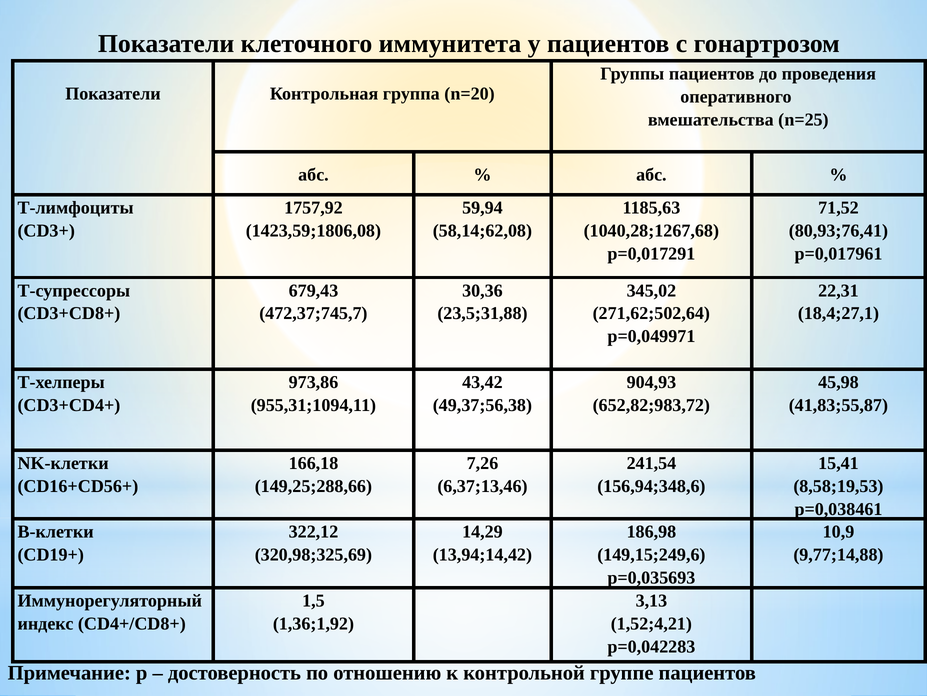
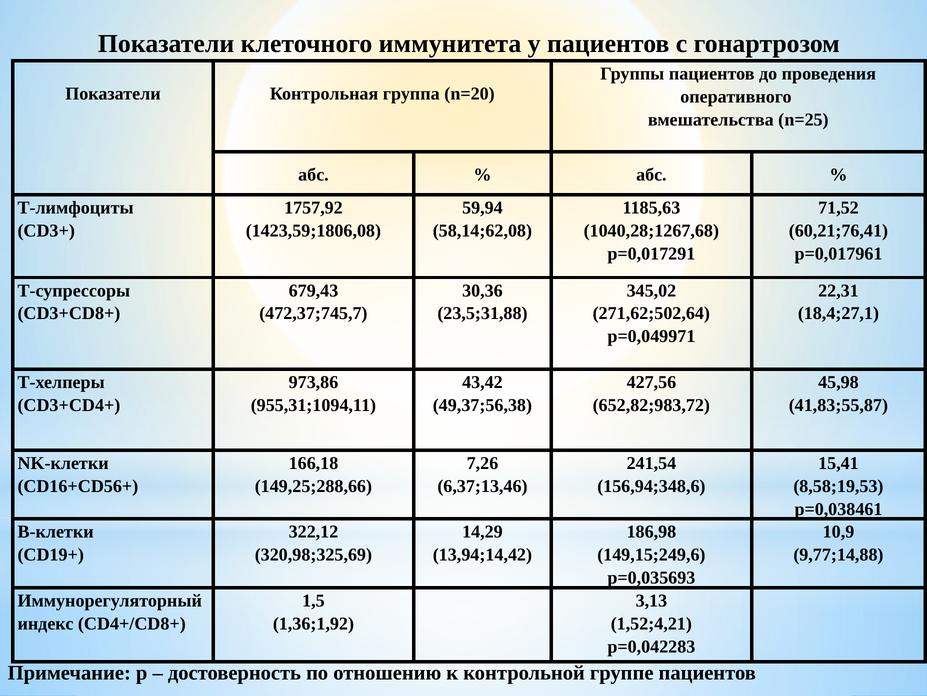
80,93;76,41: 80,93;76,41 -> 60,21;76,41
904,93: 904,93 -> 427,56
